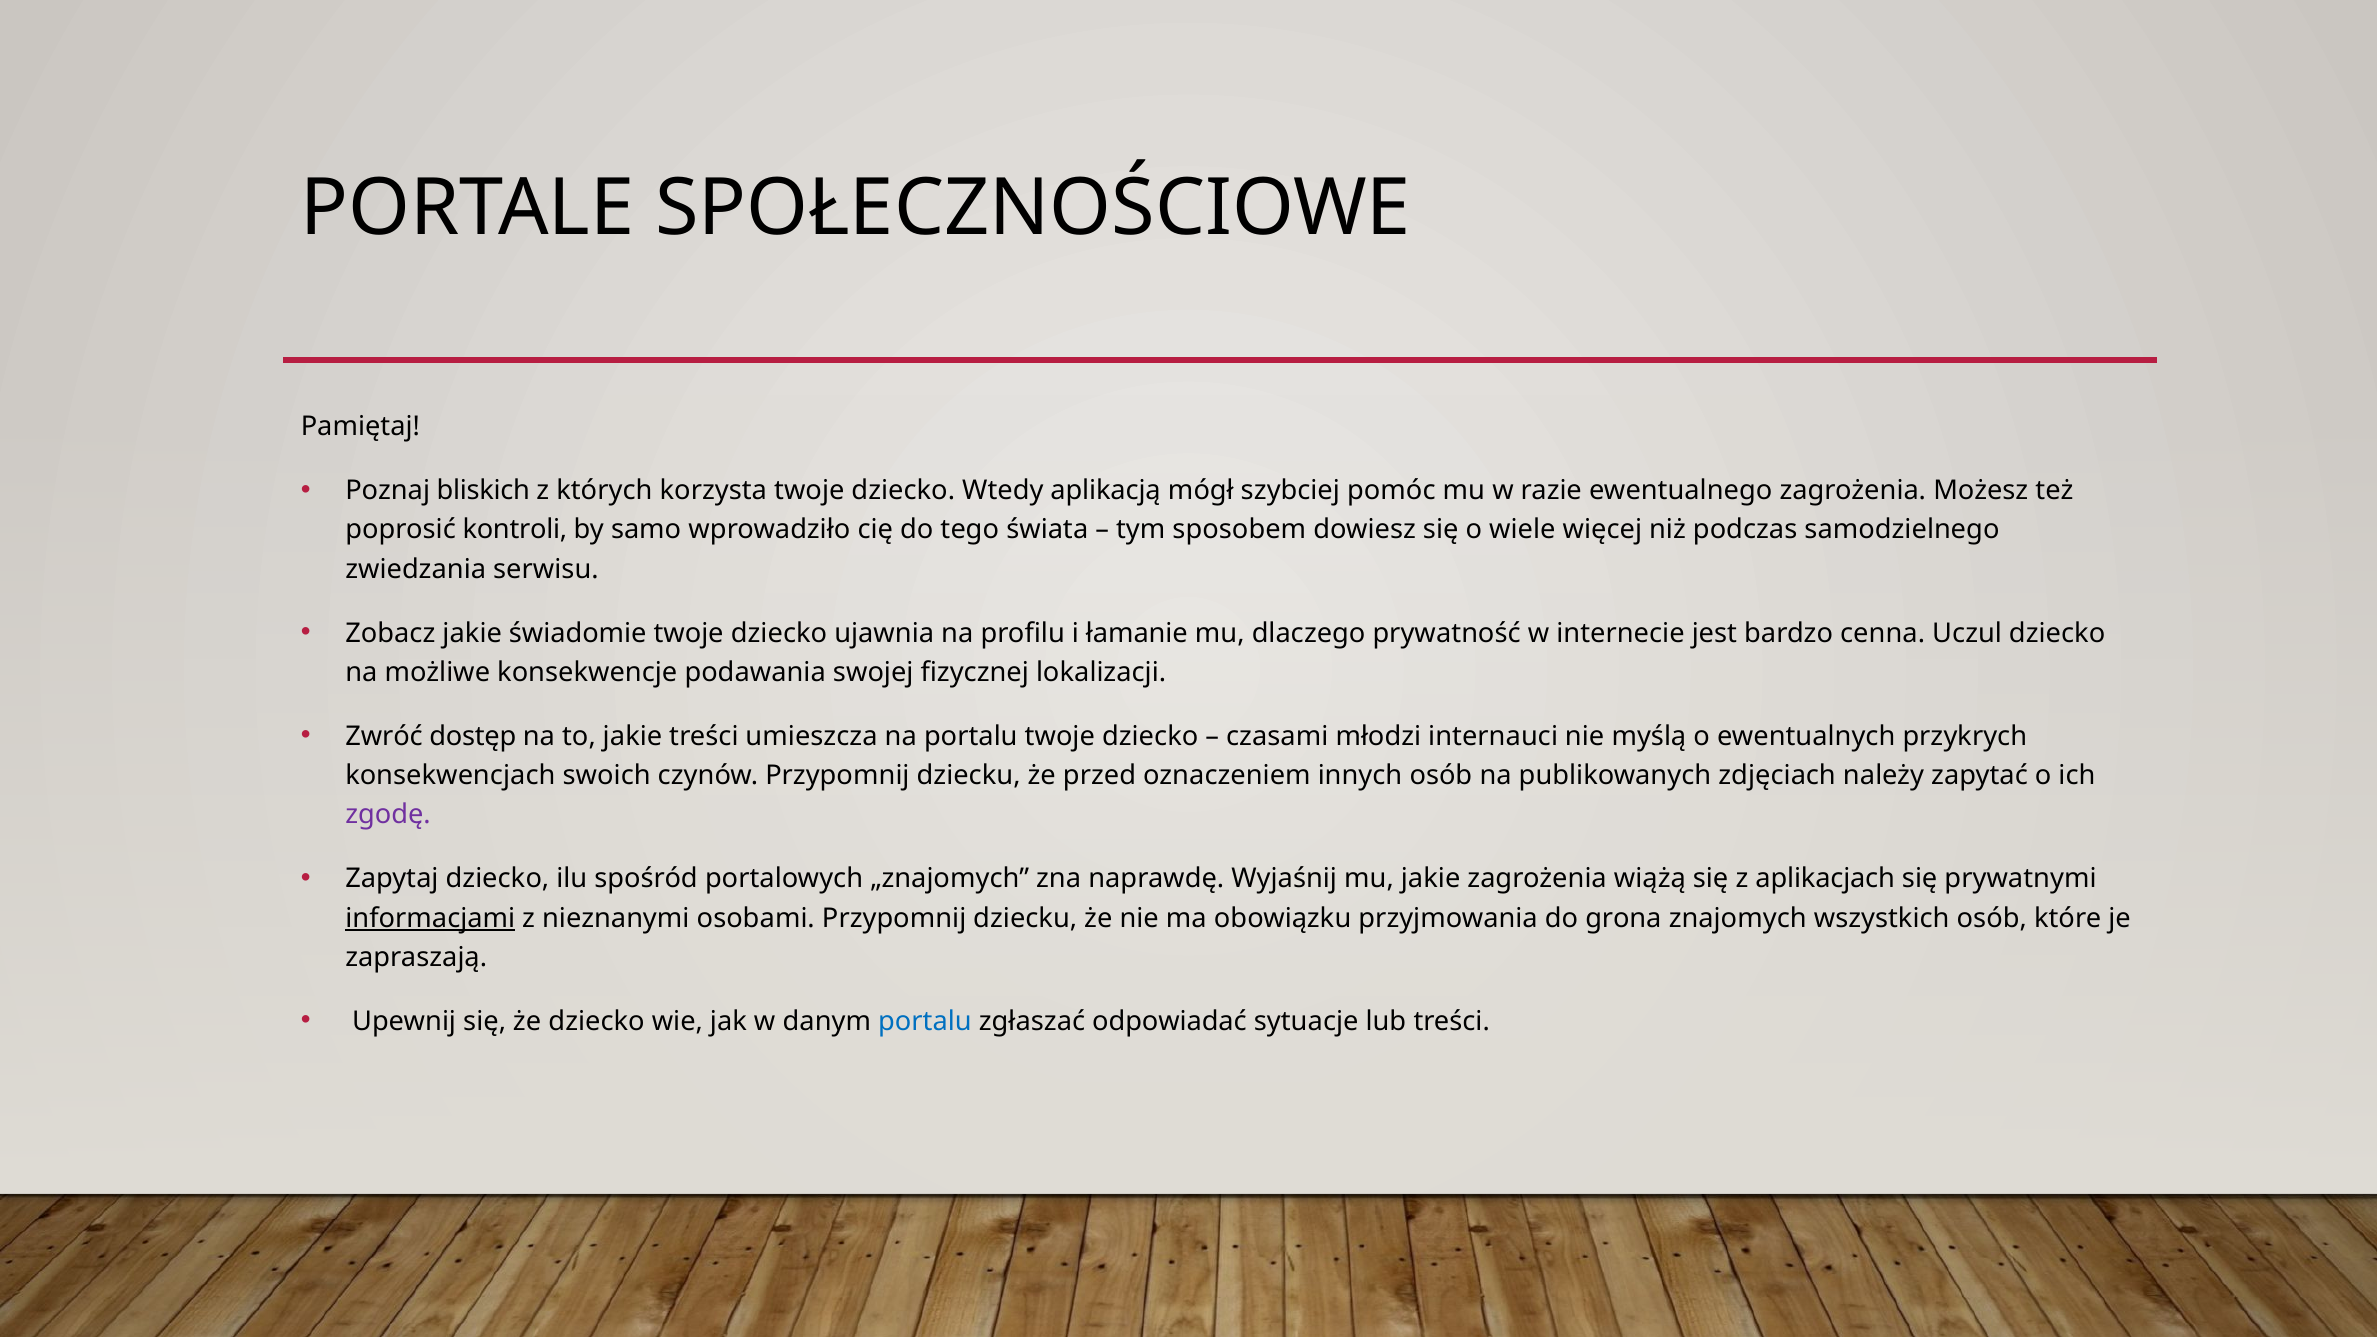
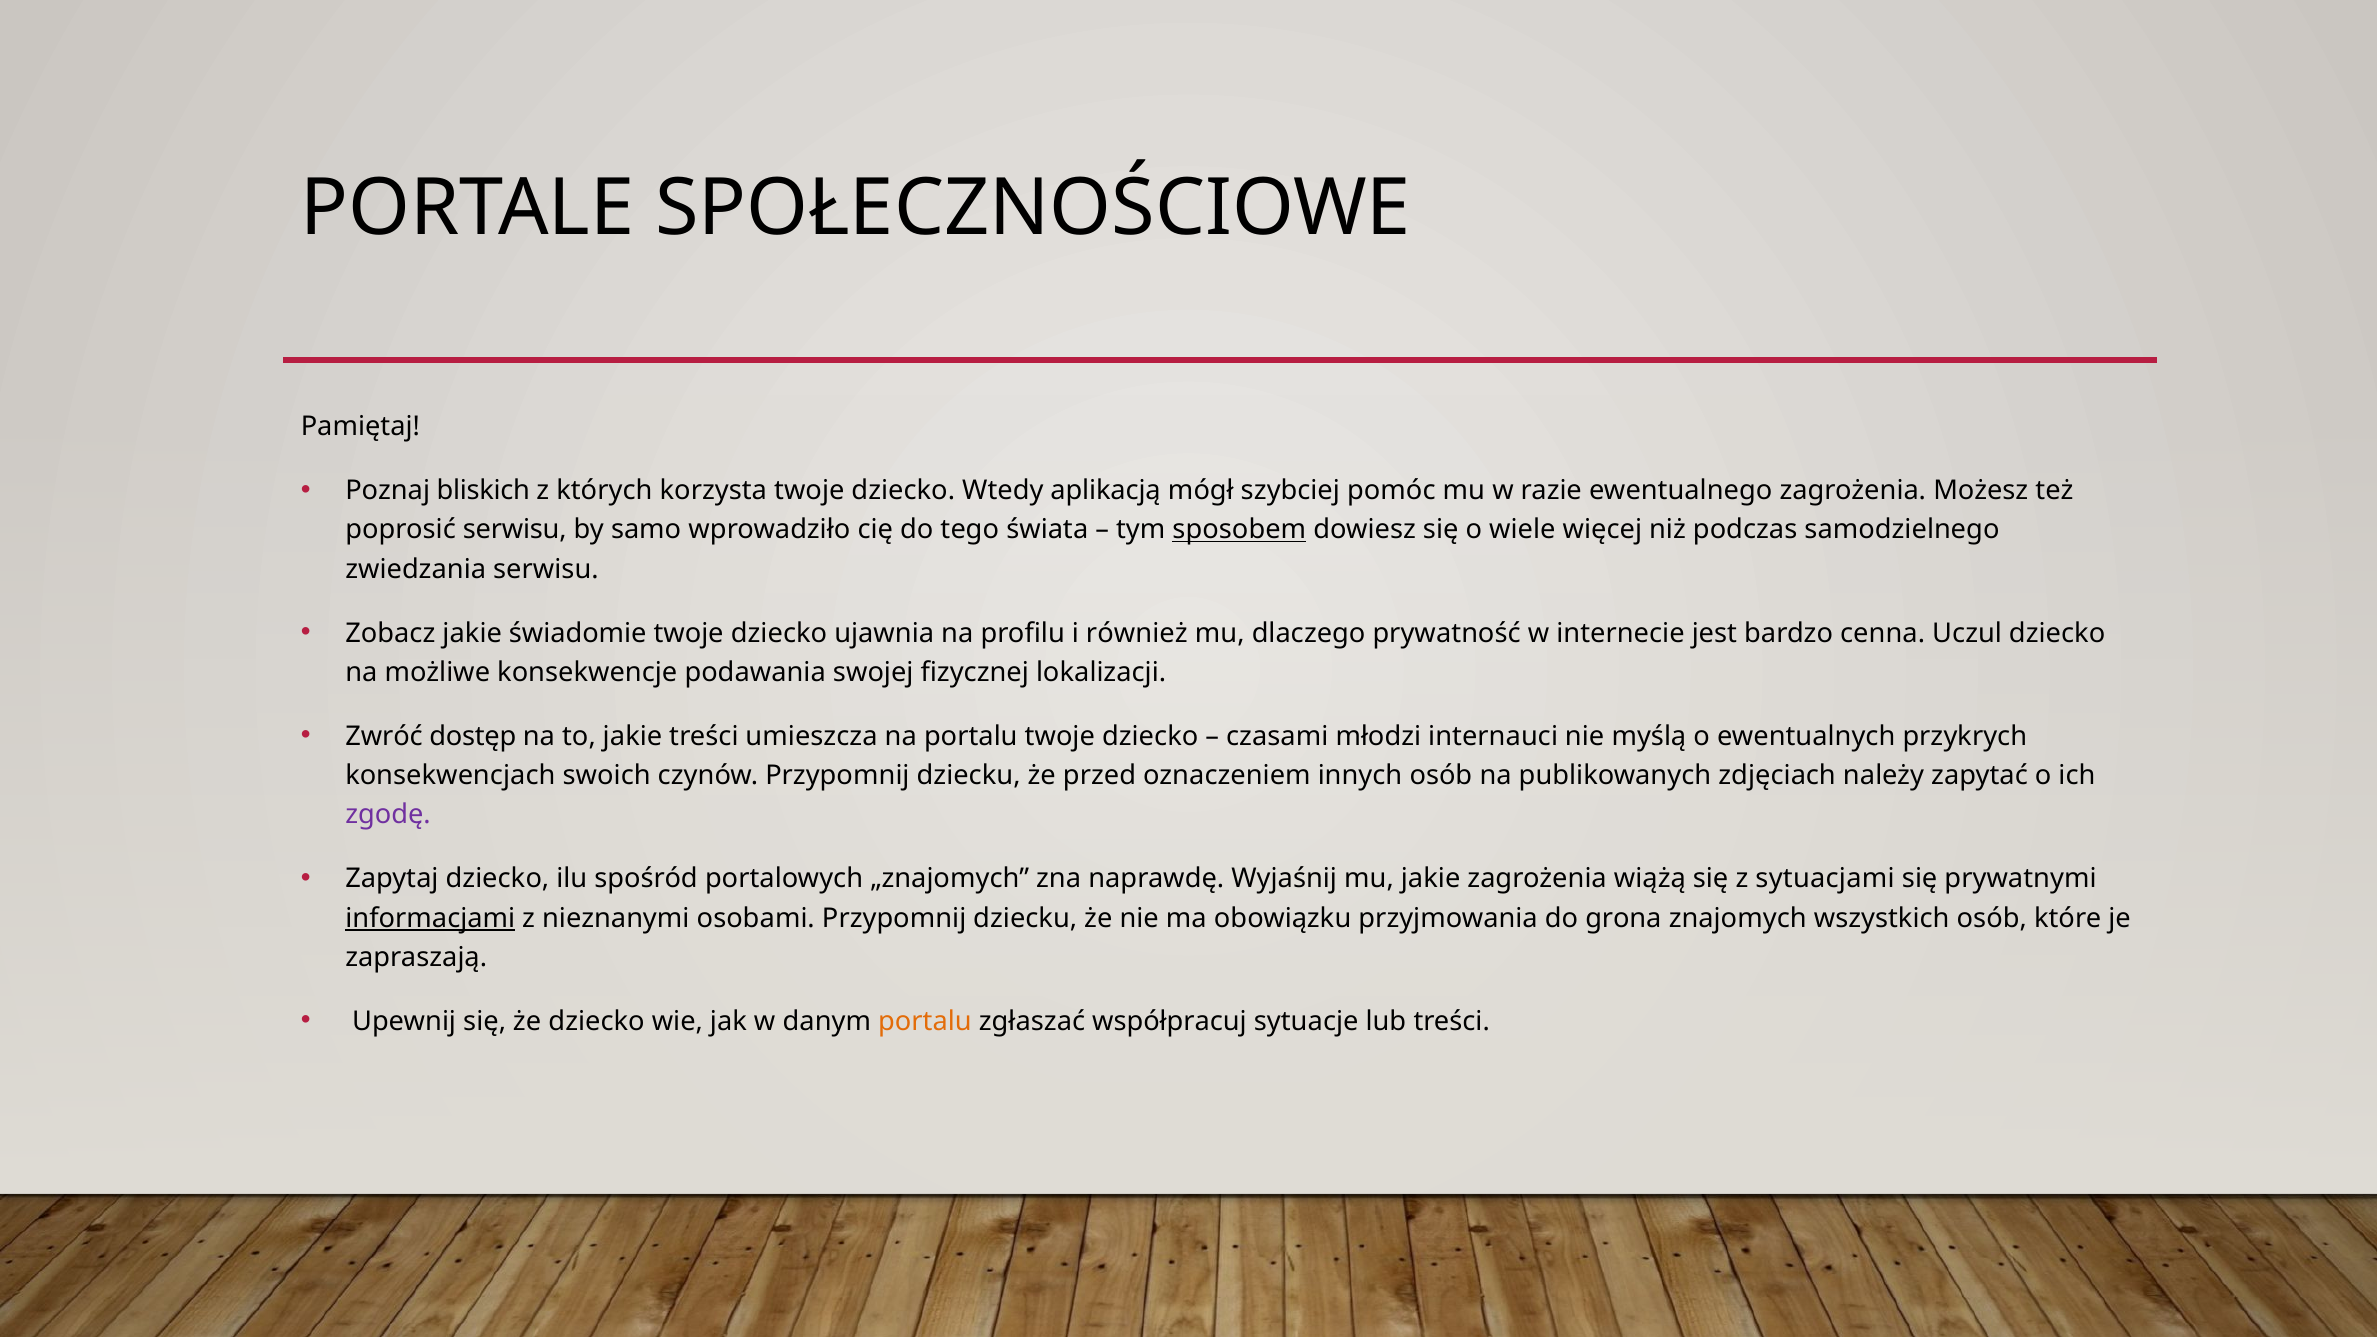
poprosić kontroli: kontroli -> serwisu
sposobem underline: none -> present
łamanie: łamanie -> również
aplikacjach: aplikacjach -> sytuacjami
portalu at (925, 1021) colour: blue -> orange
odpowiadać: odpowiadać -> współpracuj
